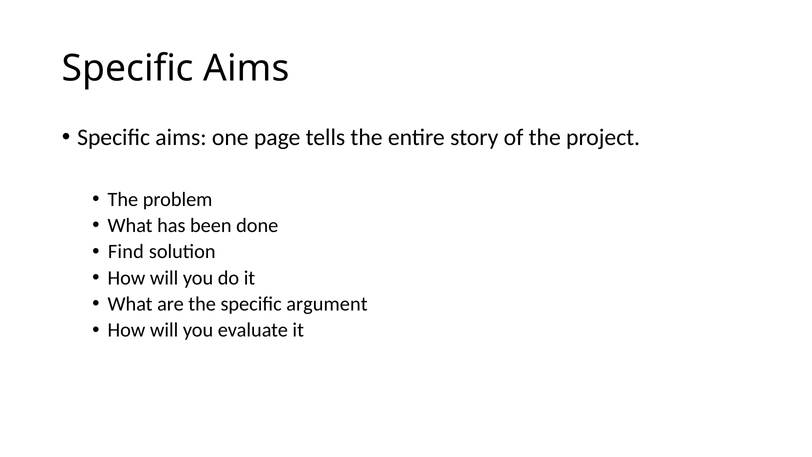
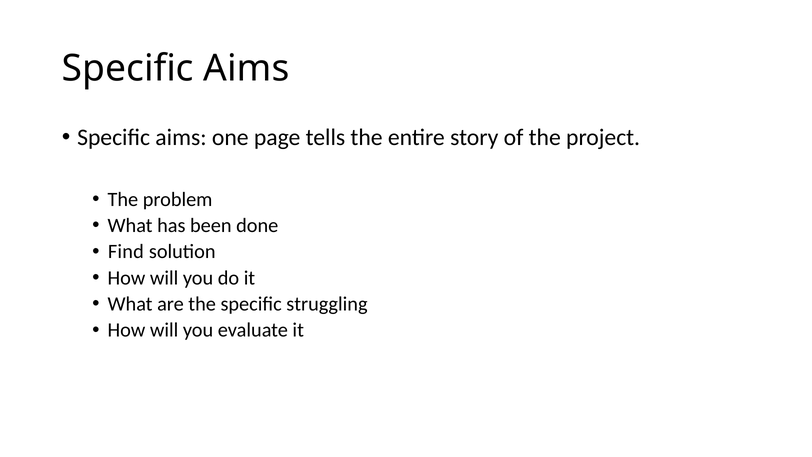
argument: argument -> struggling
